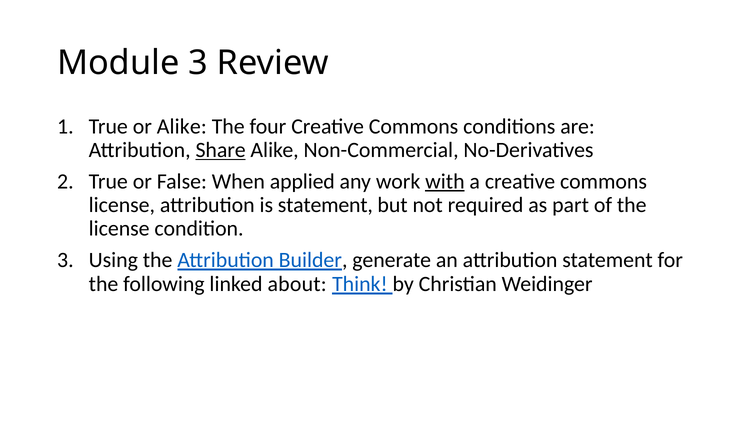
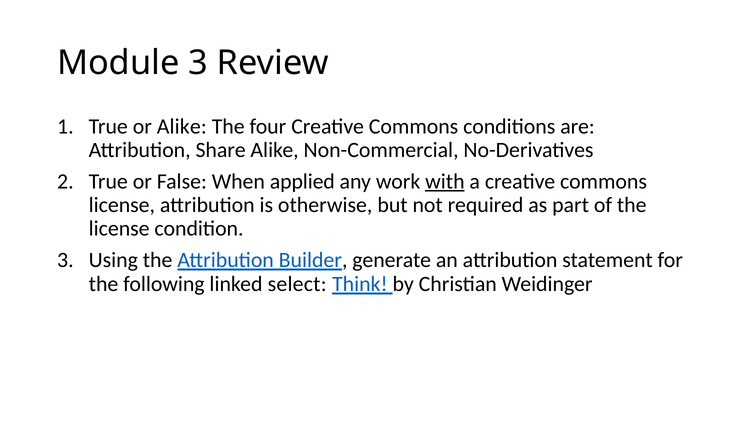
Share underline: present -> none
is statement: statement -> otherwise
about: about -> select
